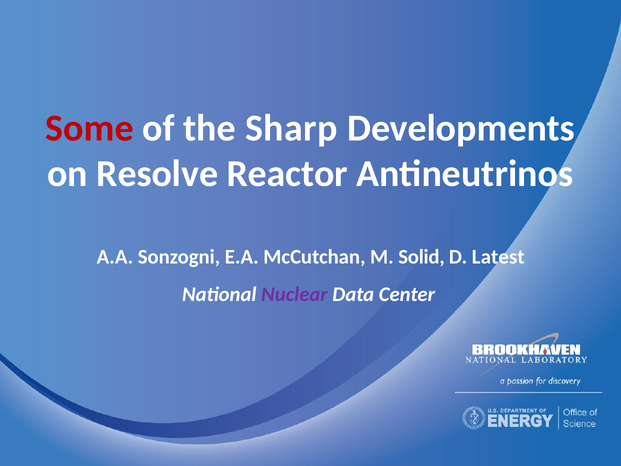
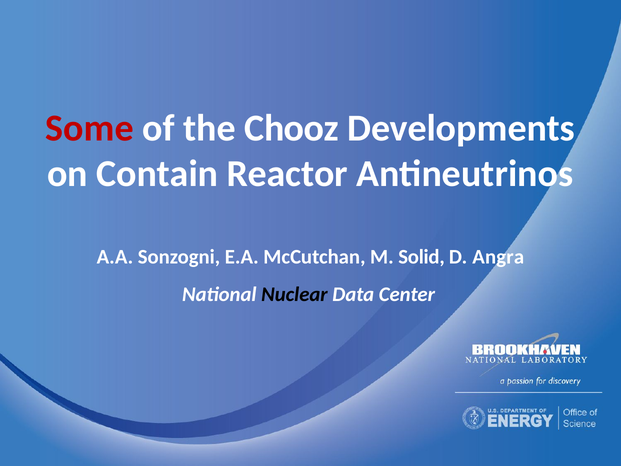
Sharp: Sharp -> Chooz
Resolve: Resolve -> Contain
Latest: Latest -> Angra
Nuclear at (294, 294) colour: purple -> black
